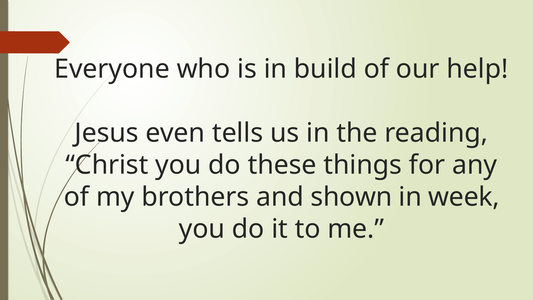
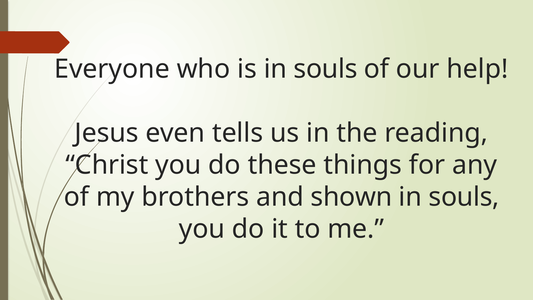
is in build: build -> souls
week at (464, 197): week -> souls
